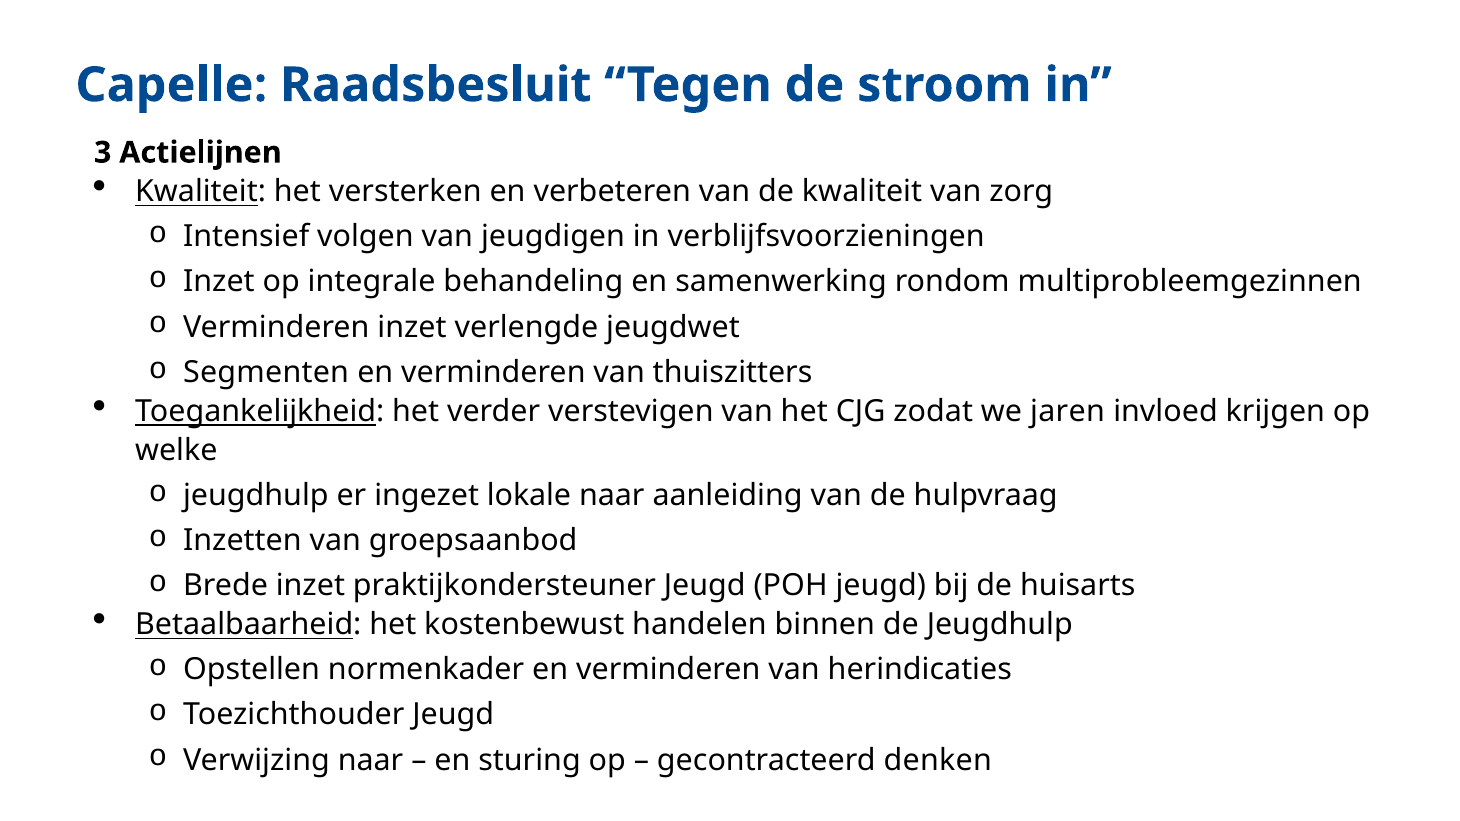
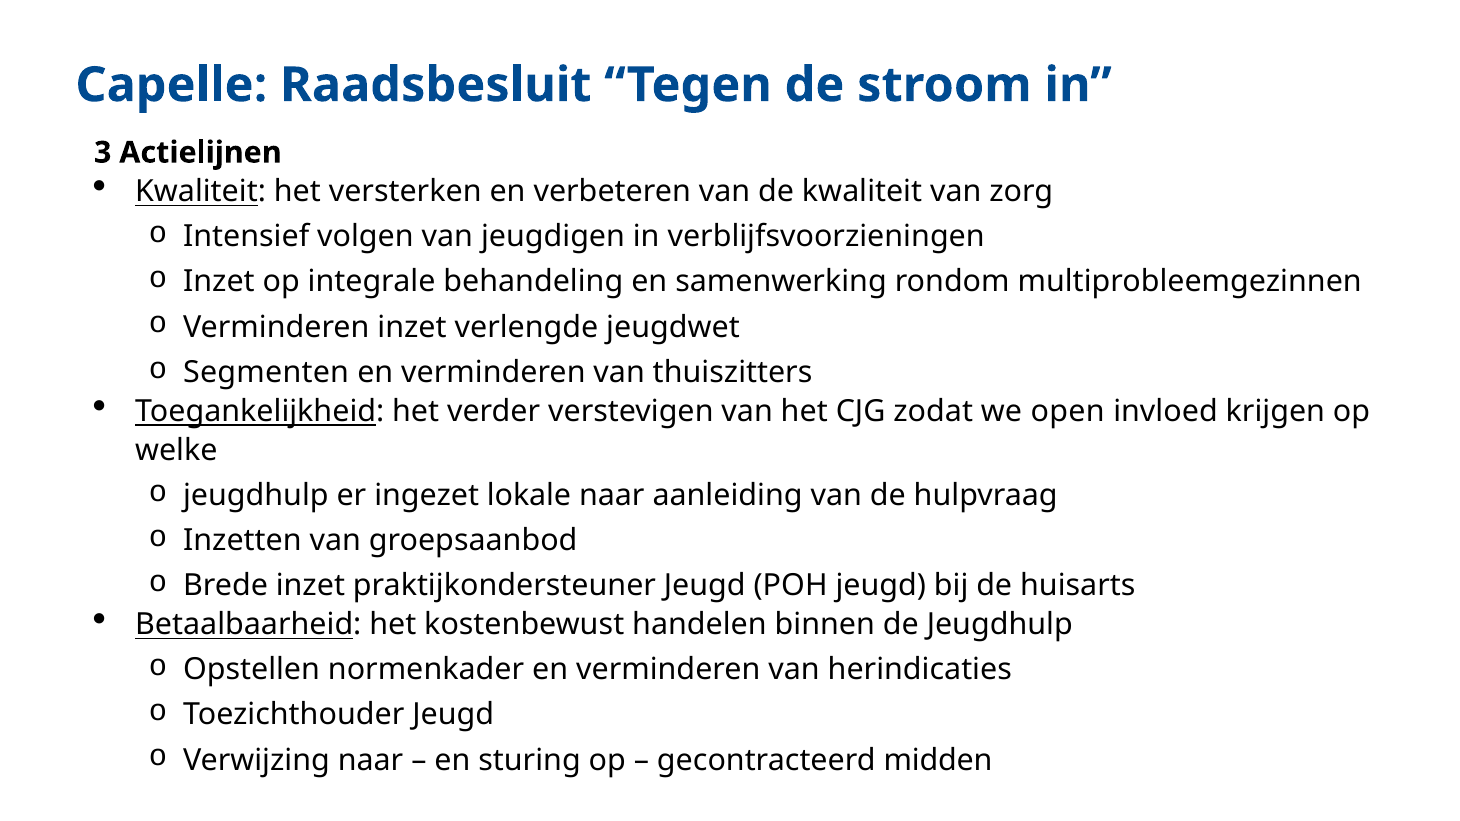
jaren: jaren -> open
denken: denken -> midden
